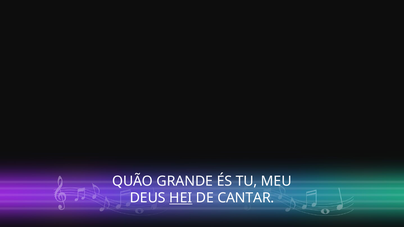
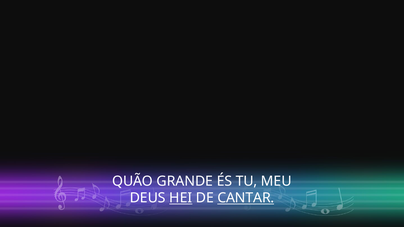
CANTAR underline: none -> present
